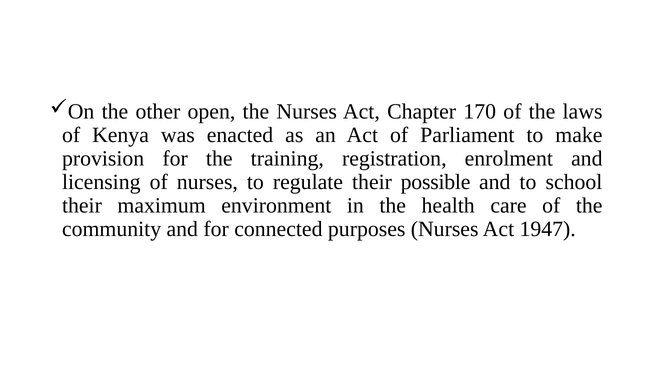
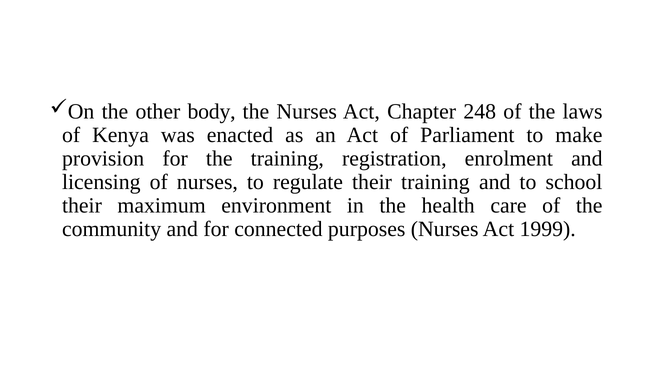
open: open -> body
170: 170 -> 248
their possible: possible -> training
1947: 1947 -> 1999
